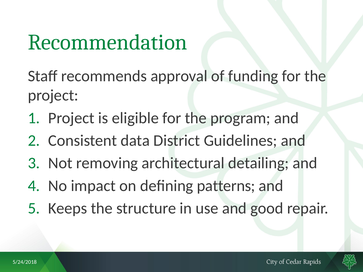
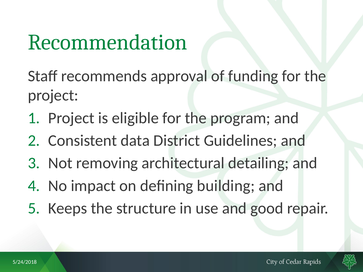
patterns: patterns -> building
